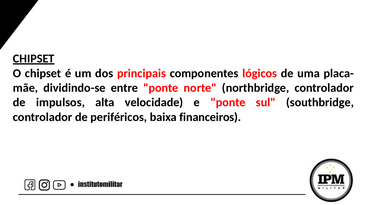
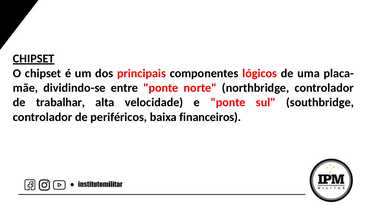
impulsos: impulsos -> trabalhar
